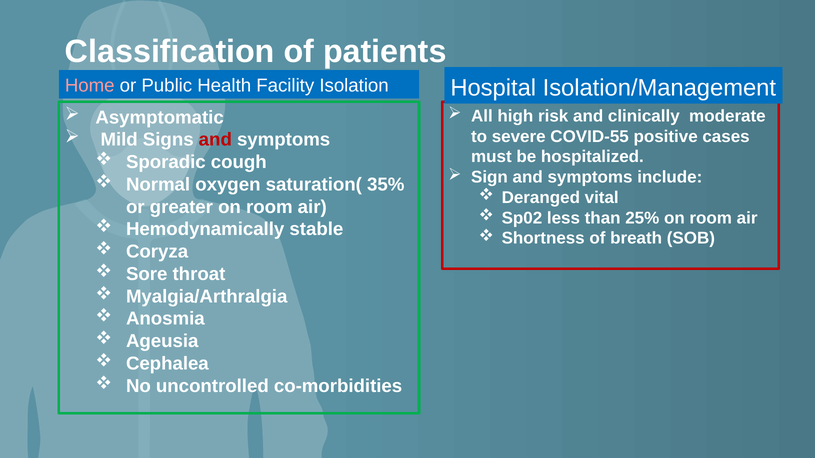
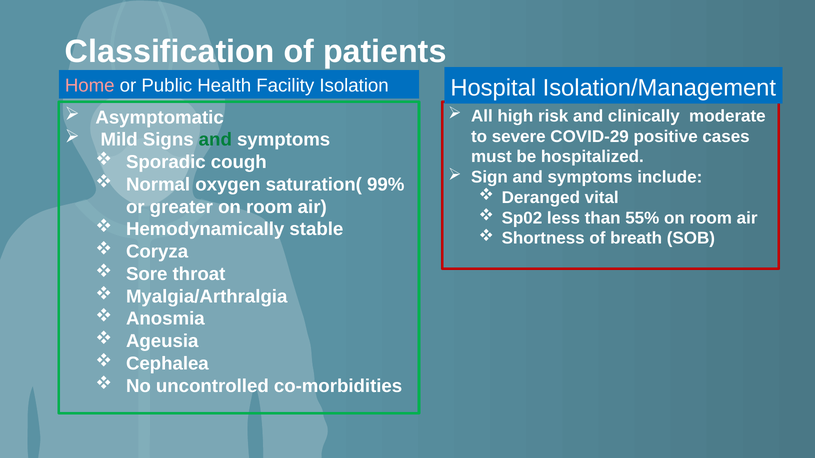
COVID-55: COVID-55 -> COVID-29
and at (215, 140) colour: red -> green
35%: 35% -> 99%
25%: 25% -> 55%
